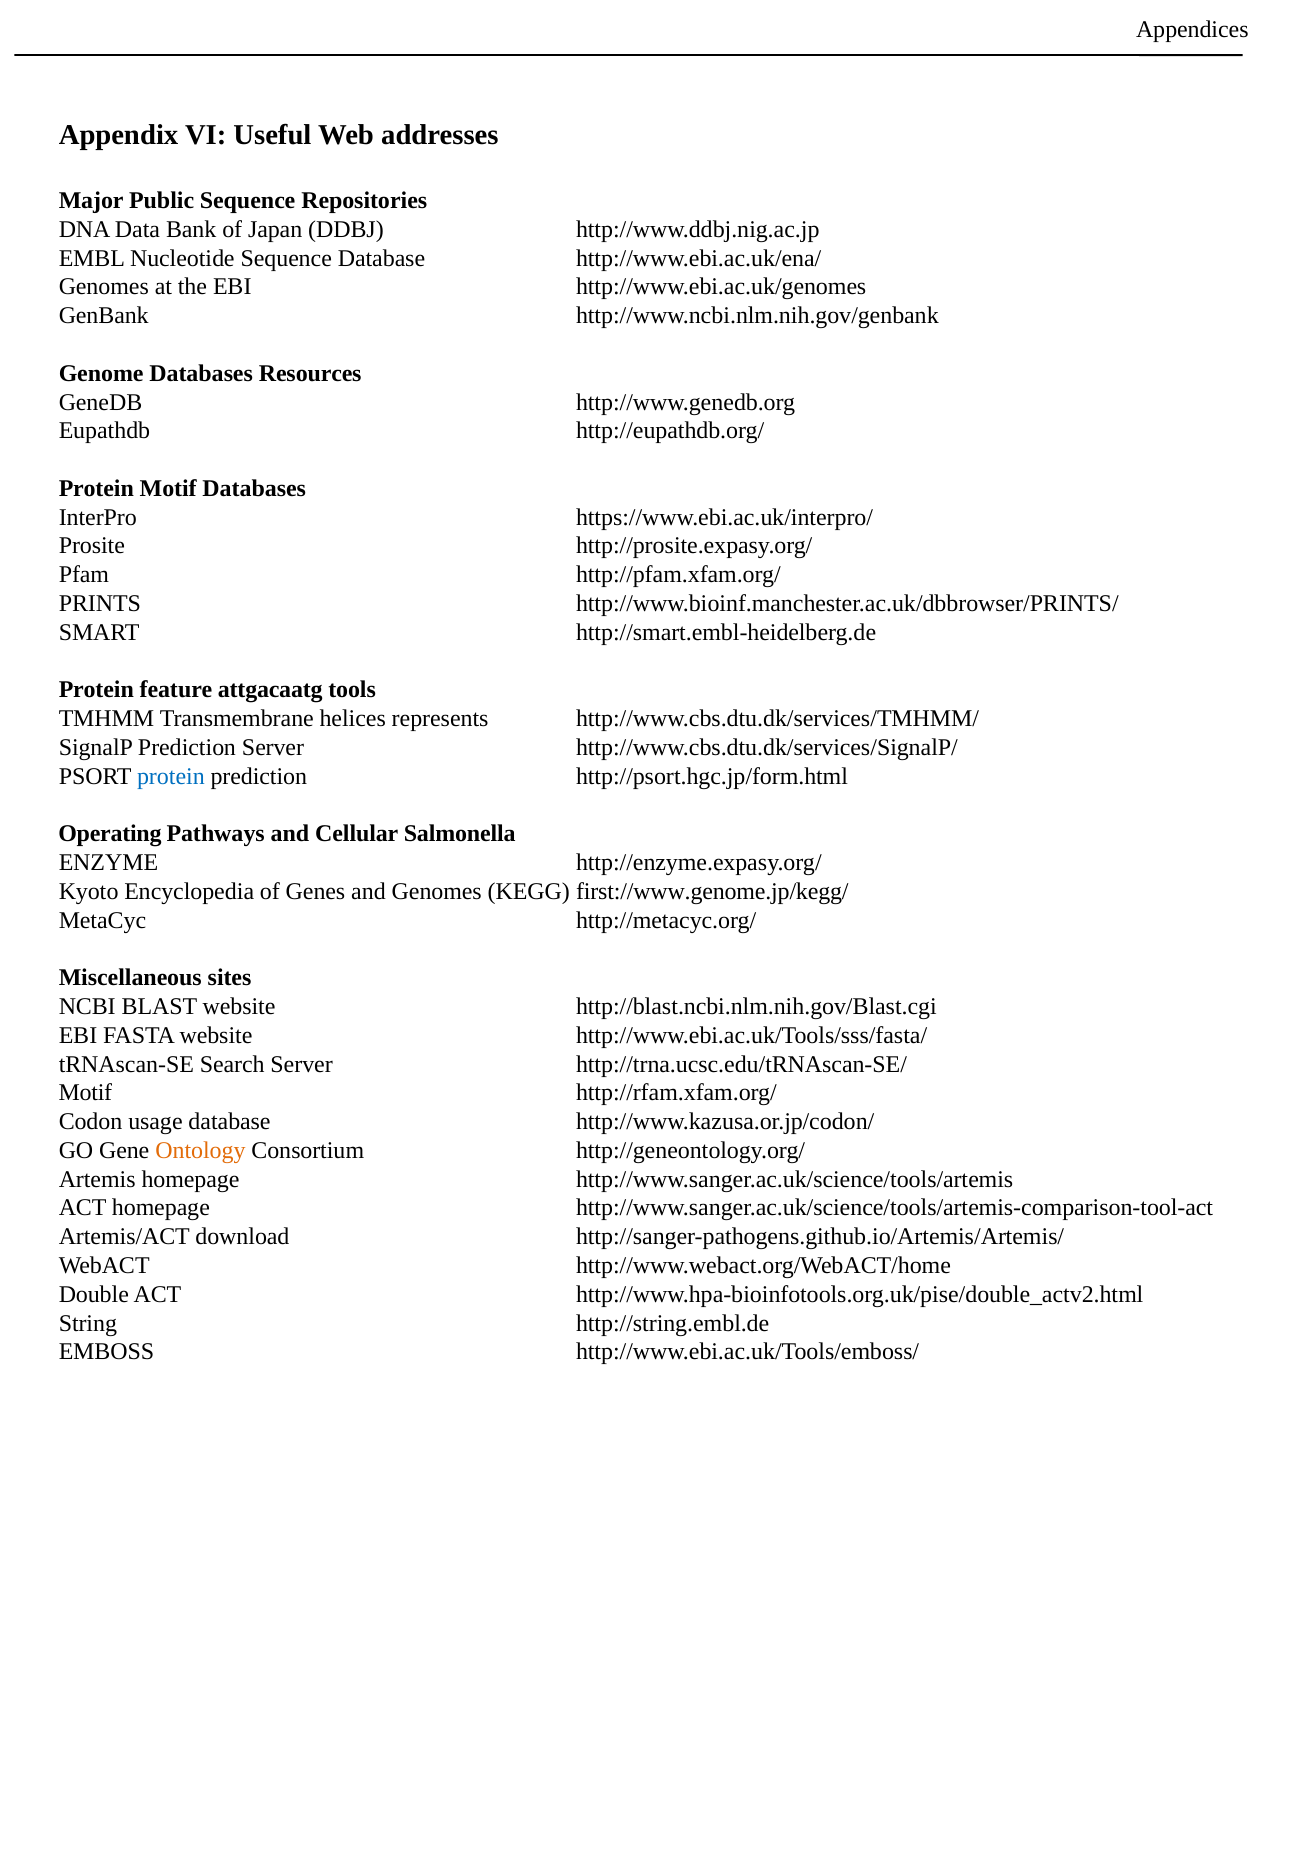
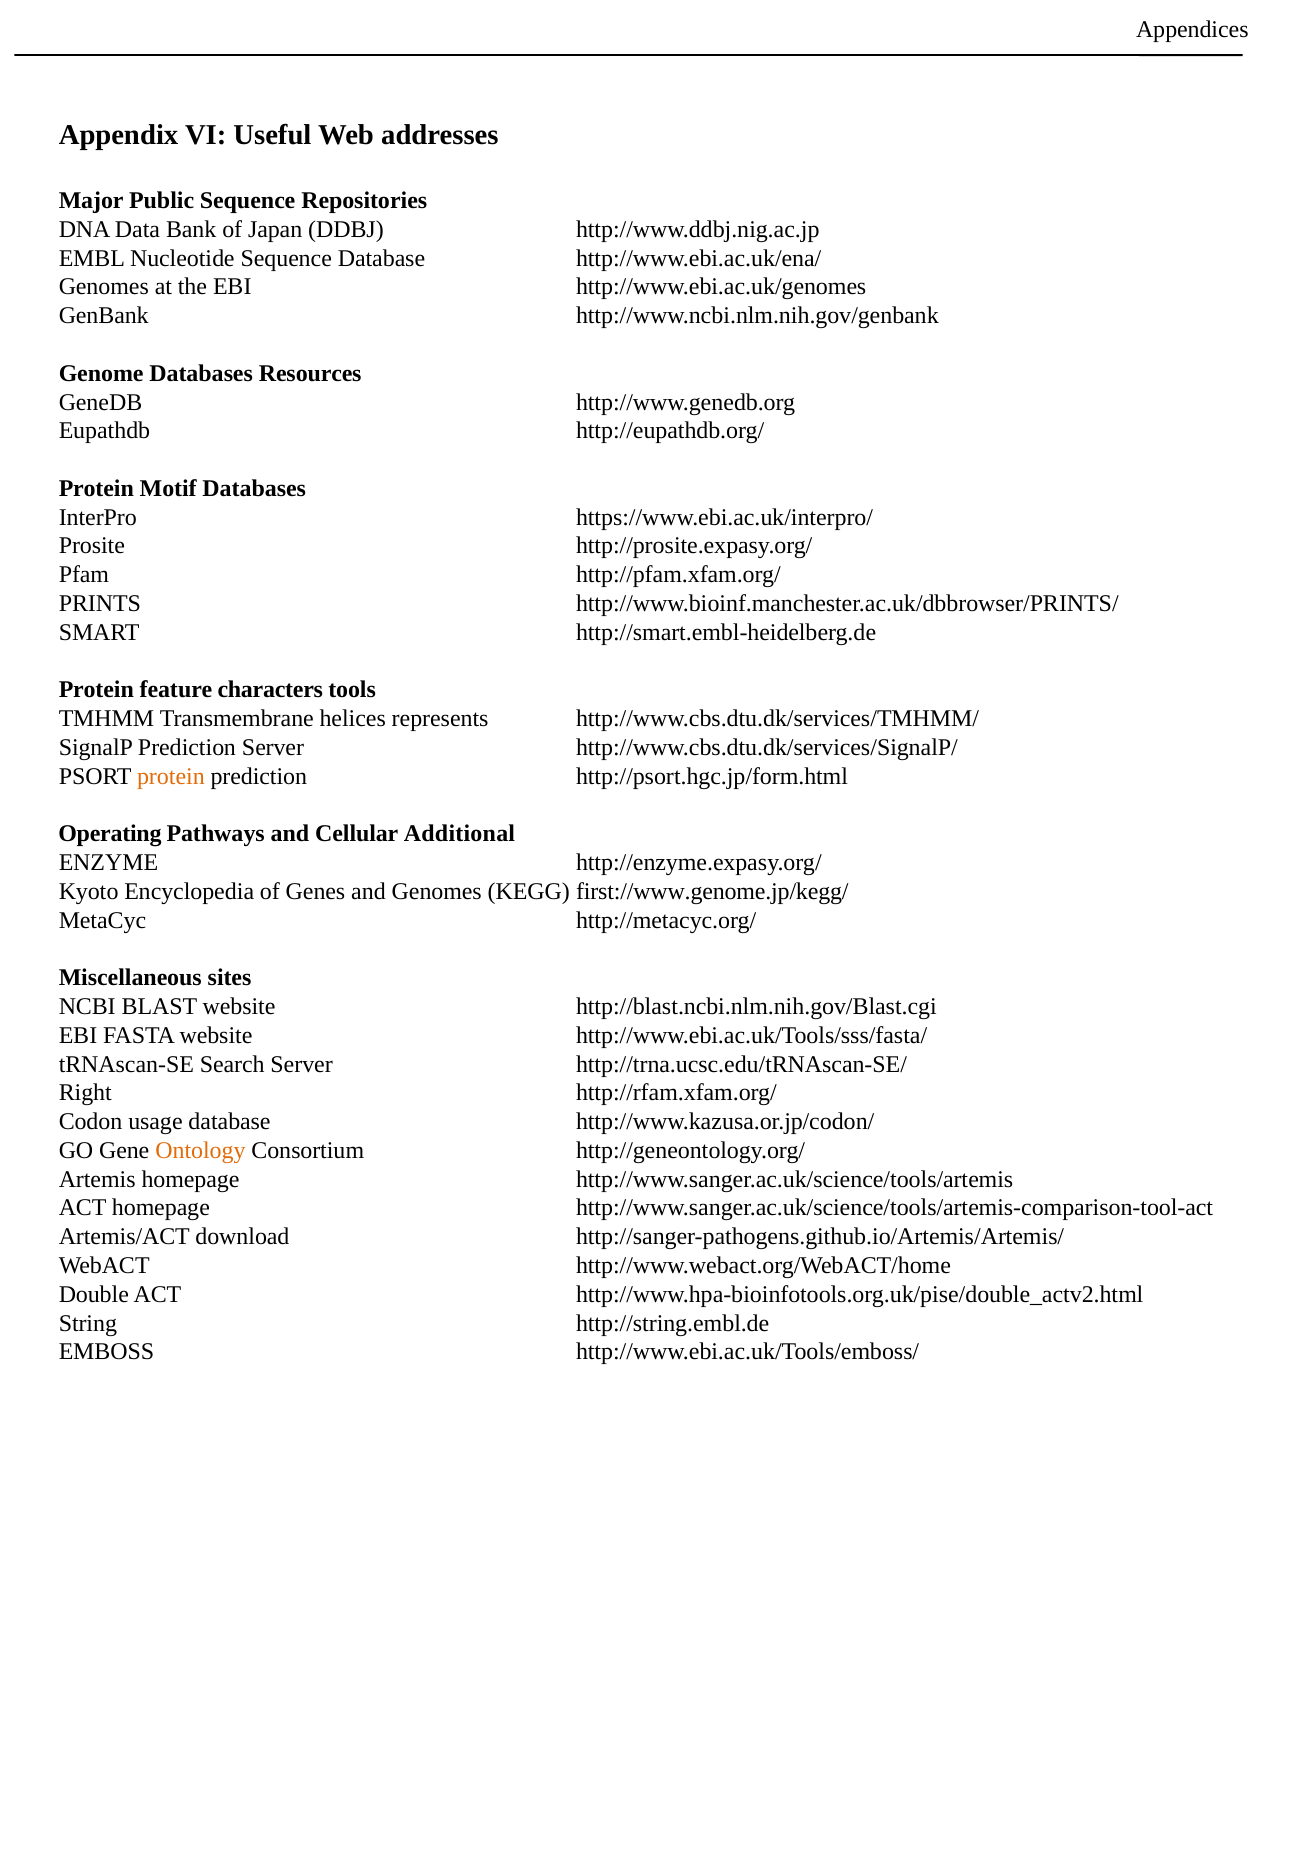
attgacaatg: attgacaatg -> characters
protein at (171, 776) colour: blue -> orange
Salmonella: Salmonella -> Additional
Motif at (85, 1093): Motif -> Right
